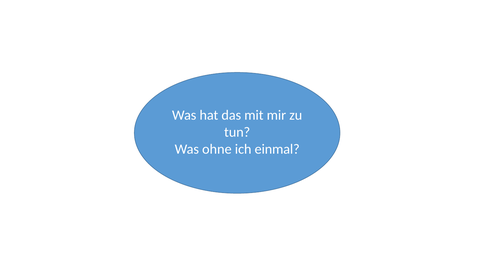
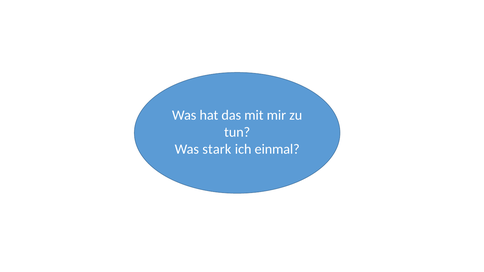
ohne: ohne -> stark
